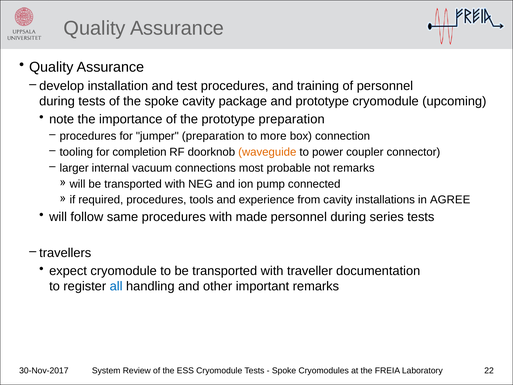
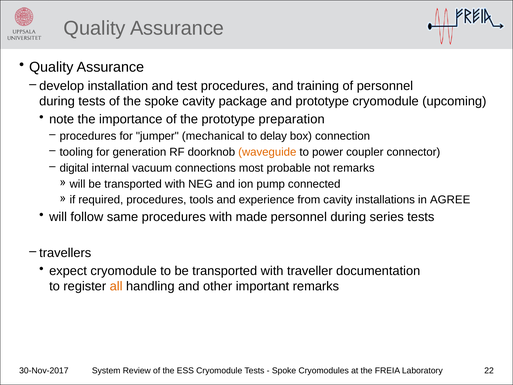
jumper preparation: preparation -> mechanical
more: more -> delay
completion: completion -> generation
larger: larger -> digital
all colour: blue -> orange
